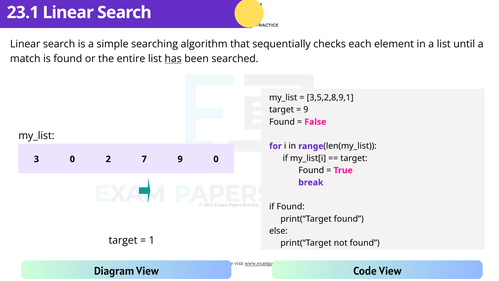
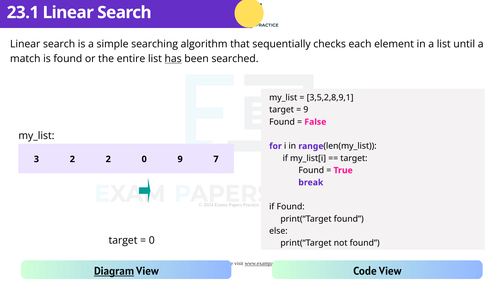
3 0: 0 -> 2
2 7: 7 -> 0
9 0: 0 -> 7
1 at (152, 240): 1 -> 0
Diagram underline: none -> present
